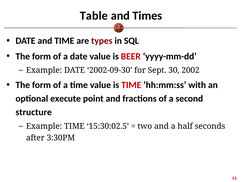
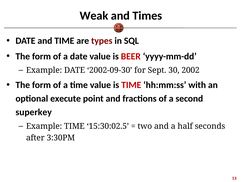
Table: Table -> Weak
structure: structure -> superkey
